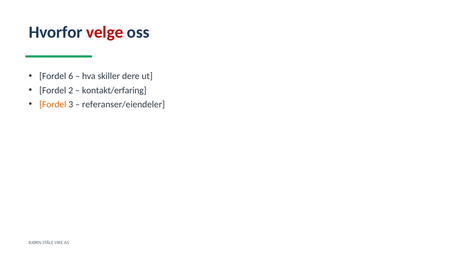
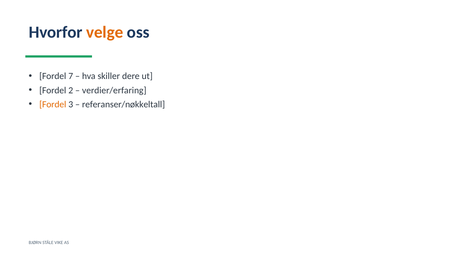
velge colour: red -> orange
6: 6 -> 7
kontakt/erfaring: kontakt/erfaring -> verdier/erfaring
referanser/eiendeler: referanser/eiendeler -> referanser/nøkkeltall
